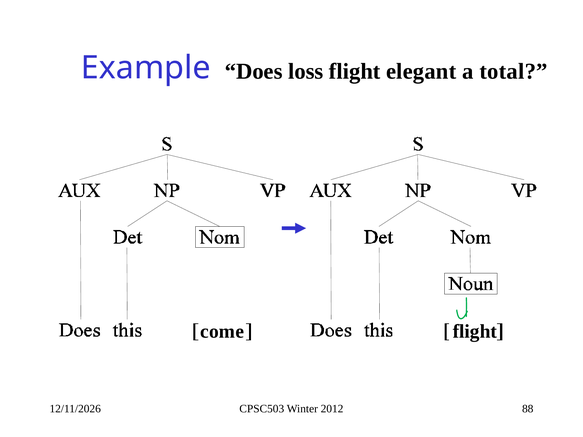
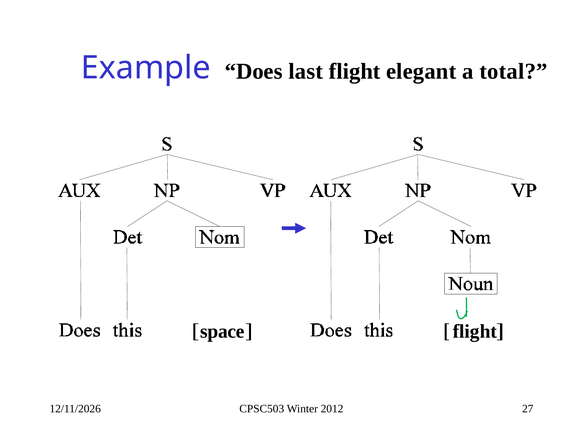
loss: loss -> last
come: come -> space
88: 88 -> 27
